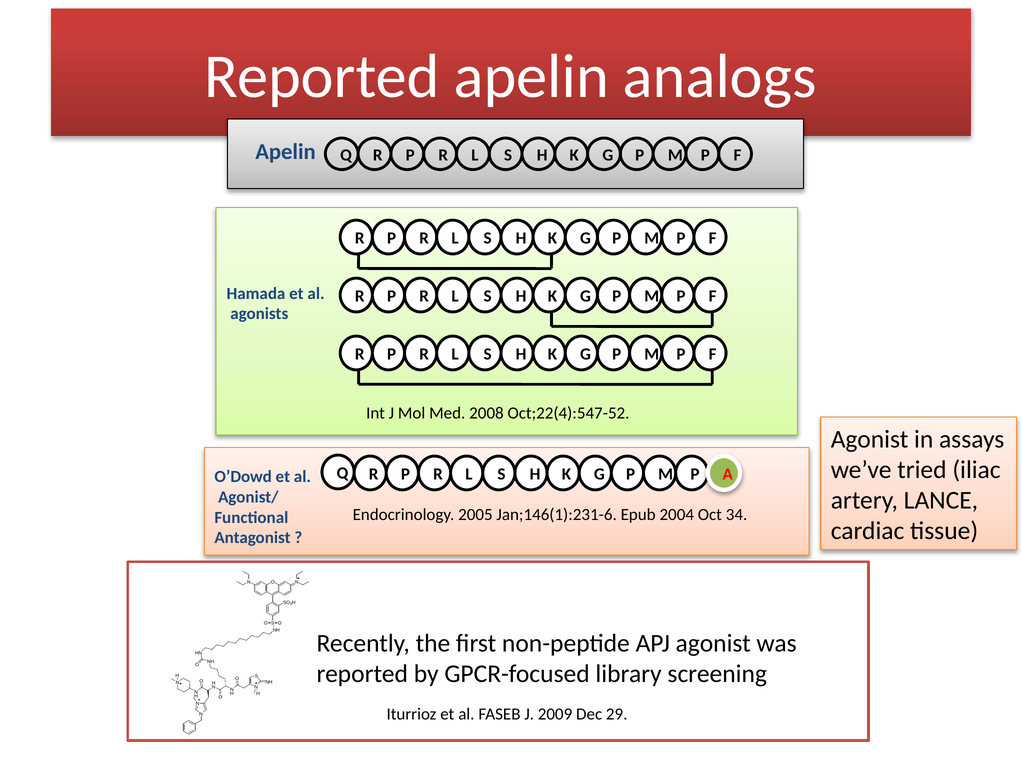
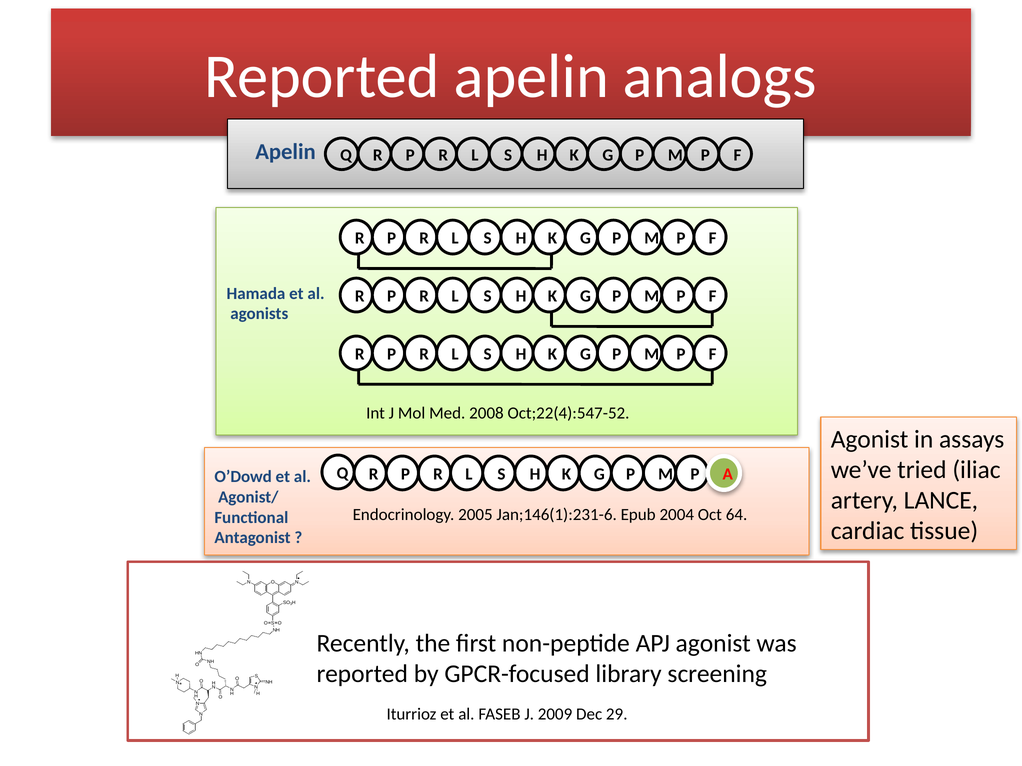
34: 34 -> 64
